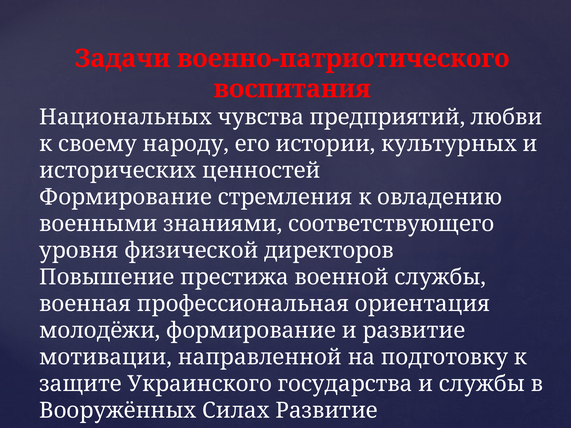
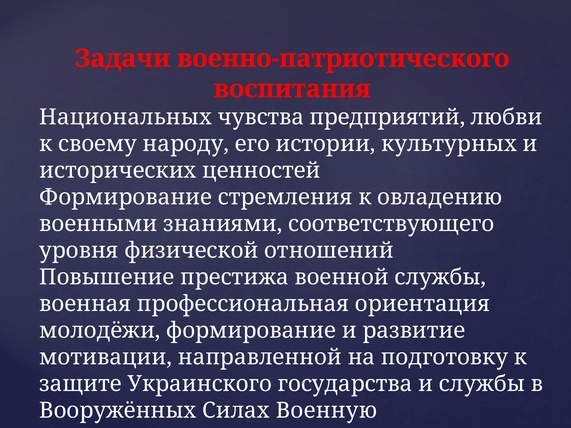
директоров: директоров -> отношений
Силах Развитие: Развитие -> Военную
